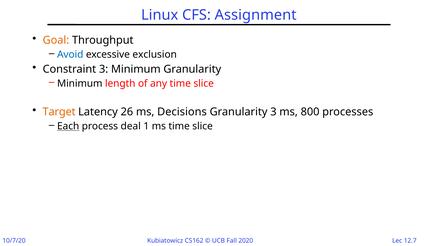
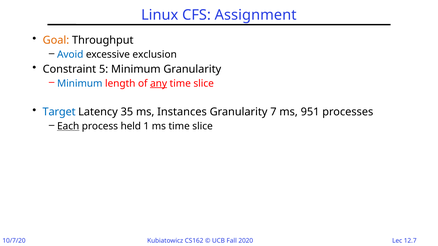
Constraint 3: 3 -> 5
Minimum at (80, 84) colour: black -> blue
any underline: none -> present
Target colour: orange -> blue
26: 26 -> 35
Decisions: Decisions -> Instances
Granularity 3: 3 -> 7
800: 800 -> 951
deal: deal -> held
